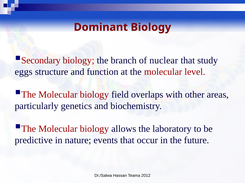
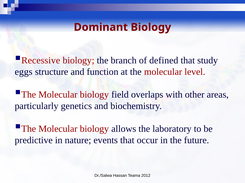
Secondary: Secondary -> Recessive
nuclear: nuclear -> defined
